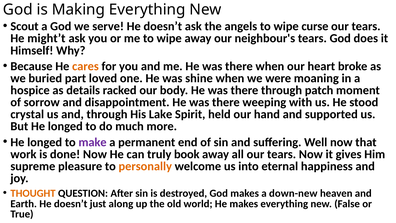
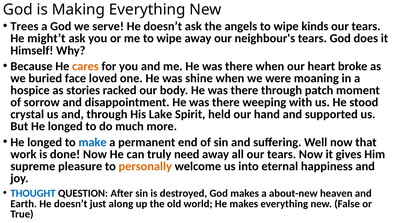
Scout: Scout -> Trees
curse: curse -> kinds
part: part -> face
details: details -> stories
make colour: purple -> blue
book: book -> need
THOUGHT colour: orange -> blue
down-new: down-new -> about-new
